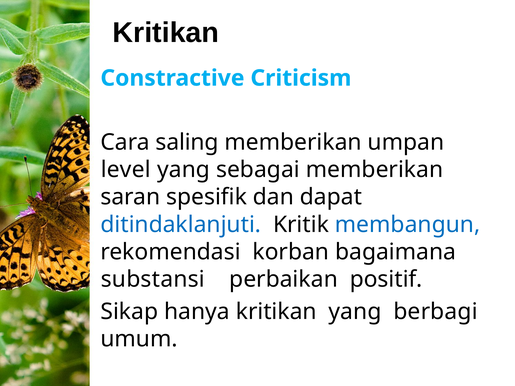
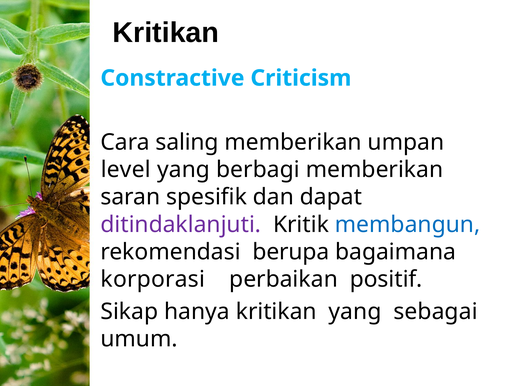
sebagai: sebagai -> berbagi
ditindaklanjuti colour: blue -> purple
korban: korban -> berupa
substansi: substansi -> korporasi
berbagi: berbagi -> sebagai
